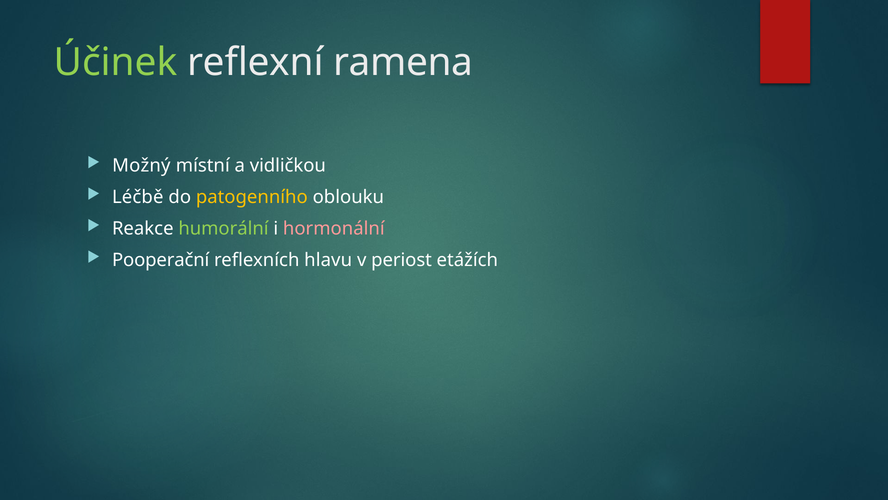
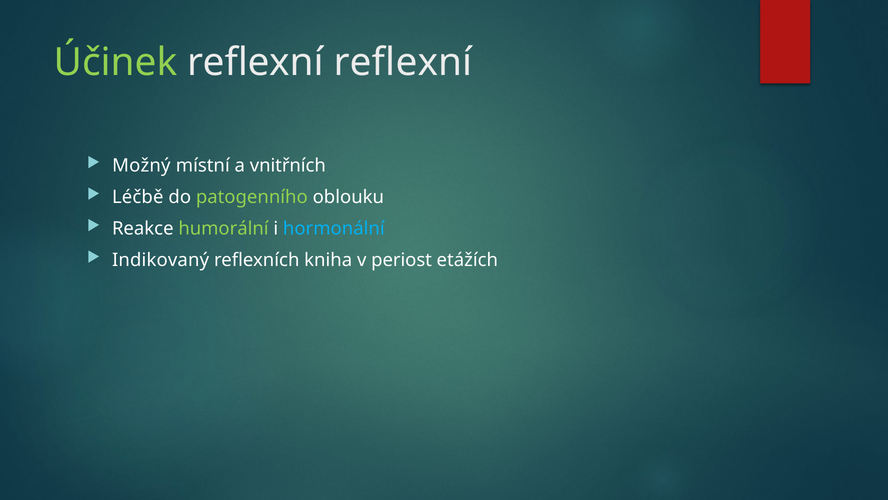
reflexní ramena: ramena -> reflexní
vidličkou: vidličkou -> vnitřních
patogenního colour: yellow -> light green
hormonální colour: pink -> light blue
Pooperační: Pooperační -> Indikovaný
hlavu: hlavu -> kniha
